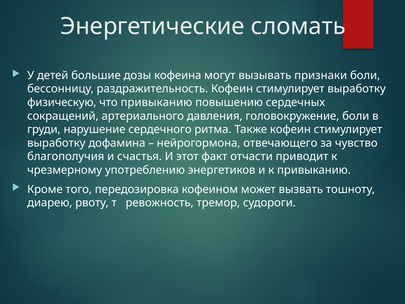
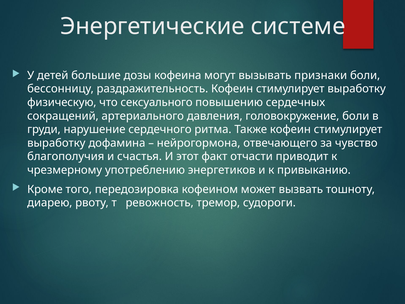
сломать: сломать -> системе
что привыканию: привыканию -> сексуального
